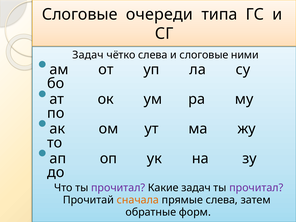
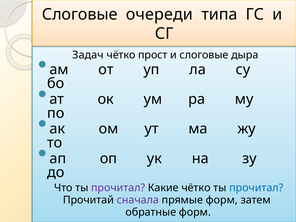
чётко слева: слева -> прост
ними: ними -> дыра
Какие задач: задач -> чётко
прочитал at (256, 188) colour: purple -> blue
сначала colour: orange -> purple
прямые слева: слева -> форм
